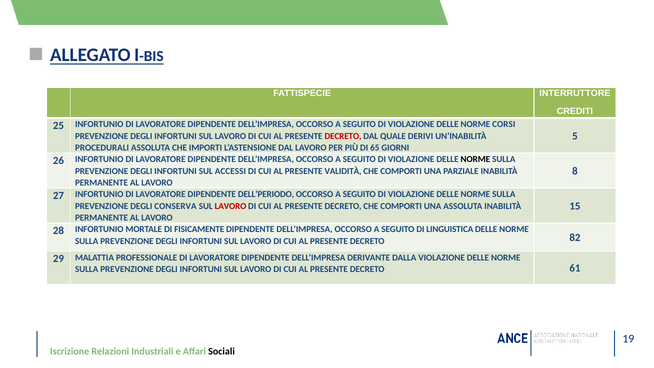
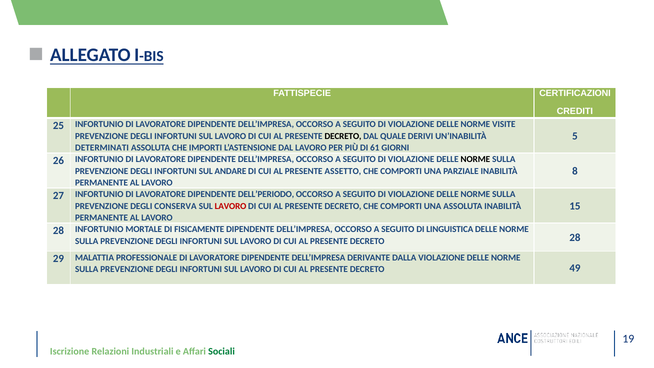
INTERRUTTORE: INTERRUTTORE -> CERTIFICAZIONI
CORSI: CORSI -> VISITE
DECRETO at (343, 136) colour: red -> black
PROCEDURALI: PROCEDURALI -> DETERMINATI
65: 65 -> 61
ACCESSI: ACCESSI -> ANDARE
VALIDITÀ: VALIDITÀ -> ASSETTO
DECRETO 82: 82 -> 28
61: 61 -> 49
Sociali colour: black -> green
